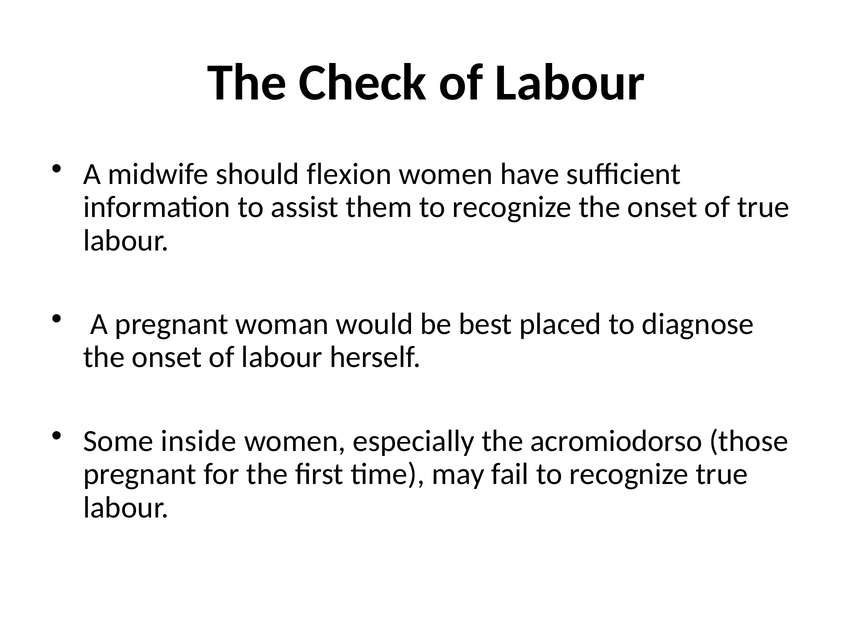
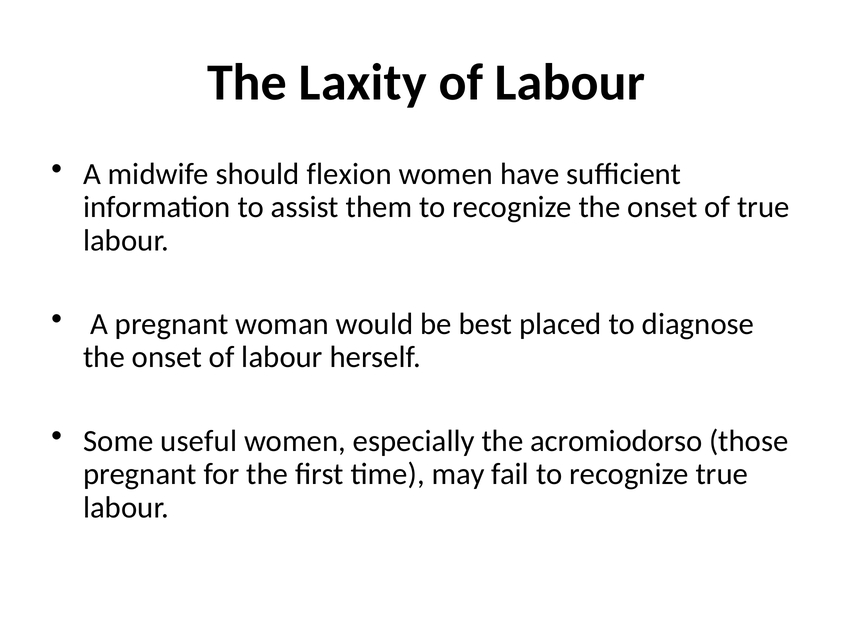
Check: Check -> Laxity
inside: inside -> useful
